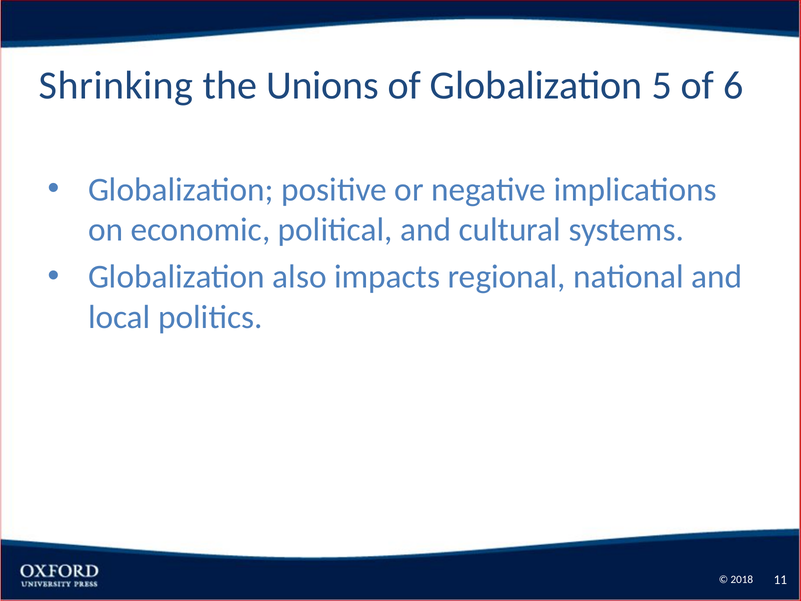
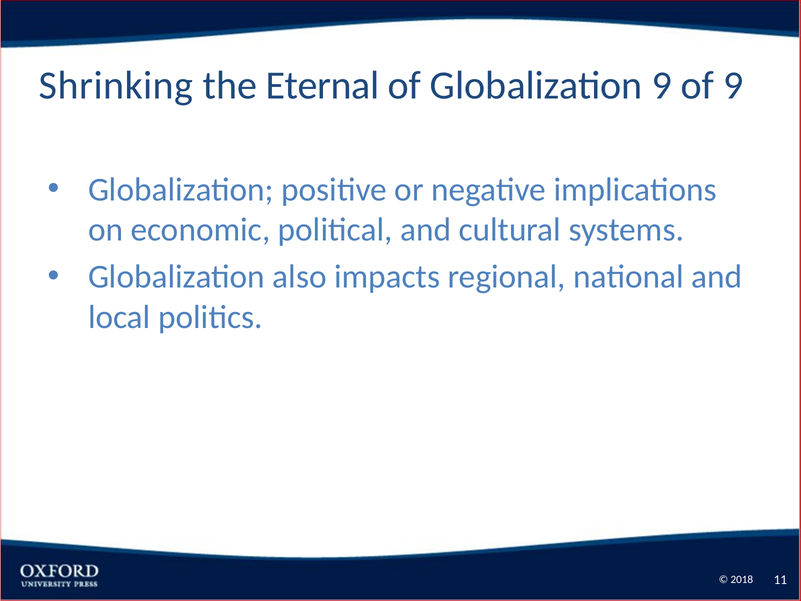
Unions: Unions -> Eternal
Globalization 5: 5 -> 9
of 6: 6 -> 9
